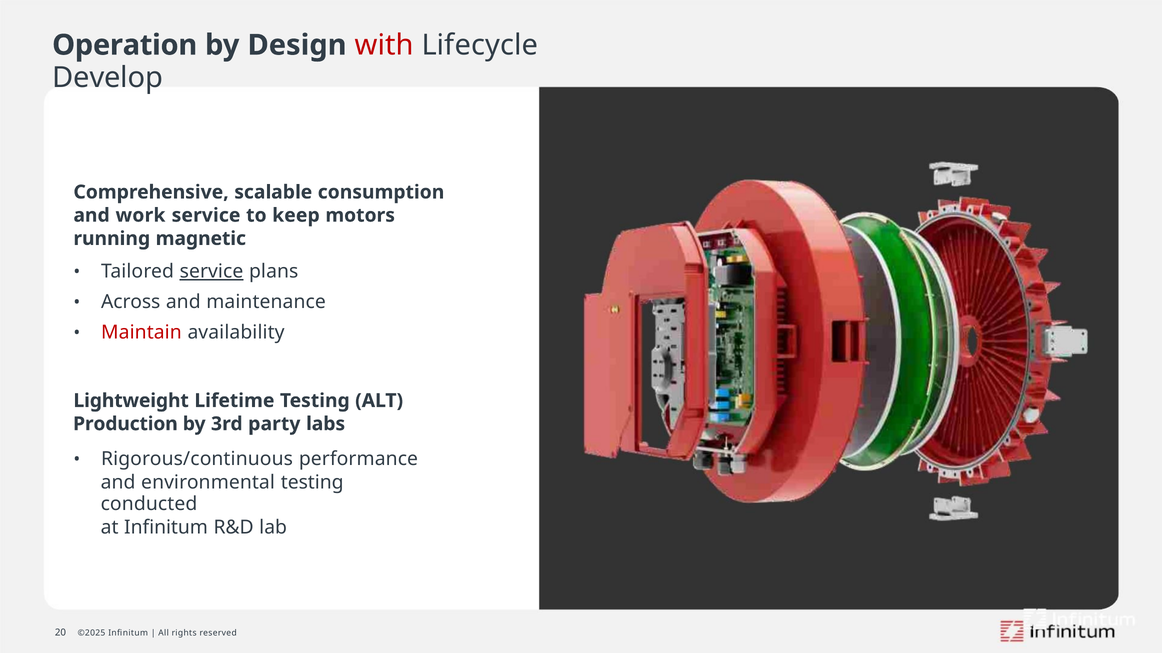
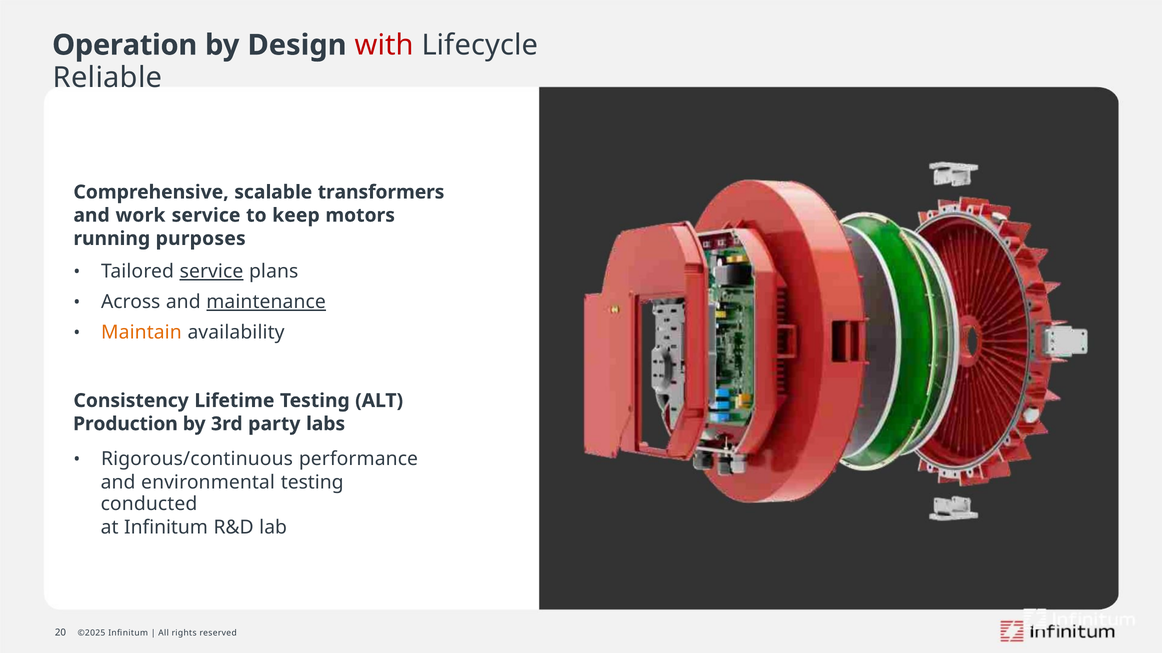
Develop: Develop -> Reliable
consumption: consumption -> transformers
magnetic: magnetic -> purposes
maintenance underline: none -> present
Maintain colour: red -> orange
Lightweight: Lightweight -> Consistency
